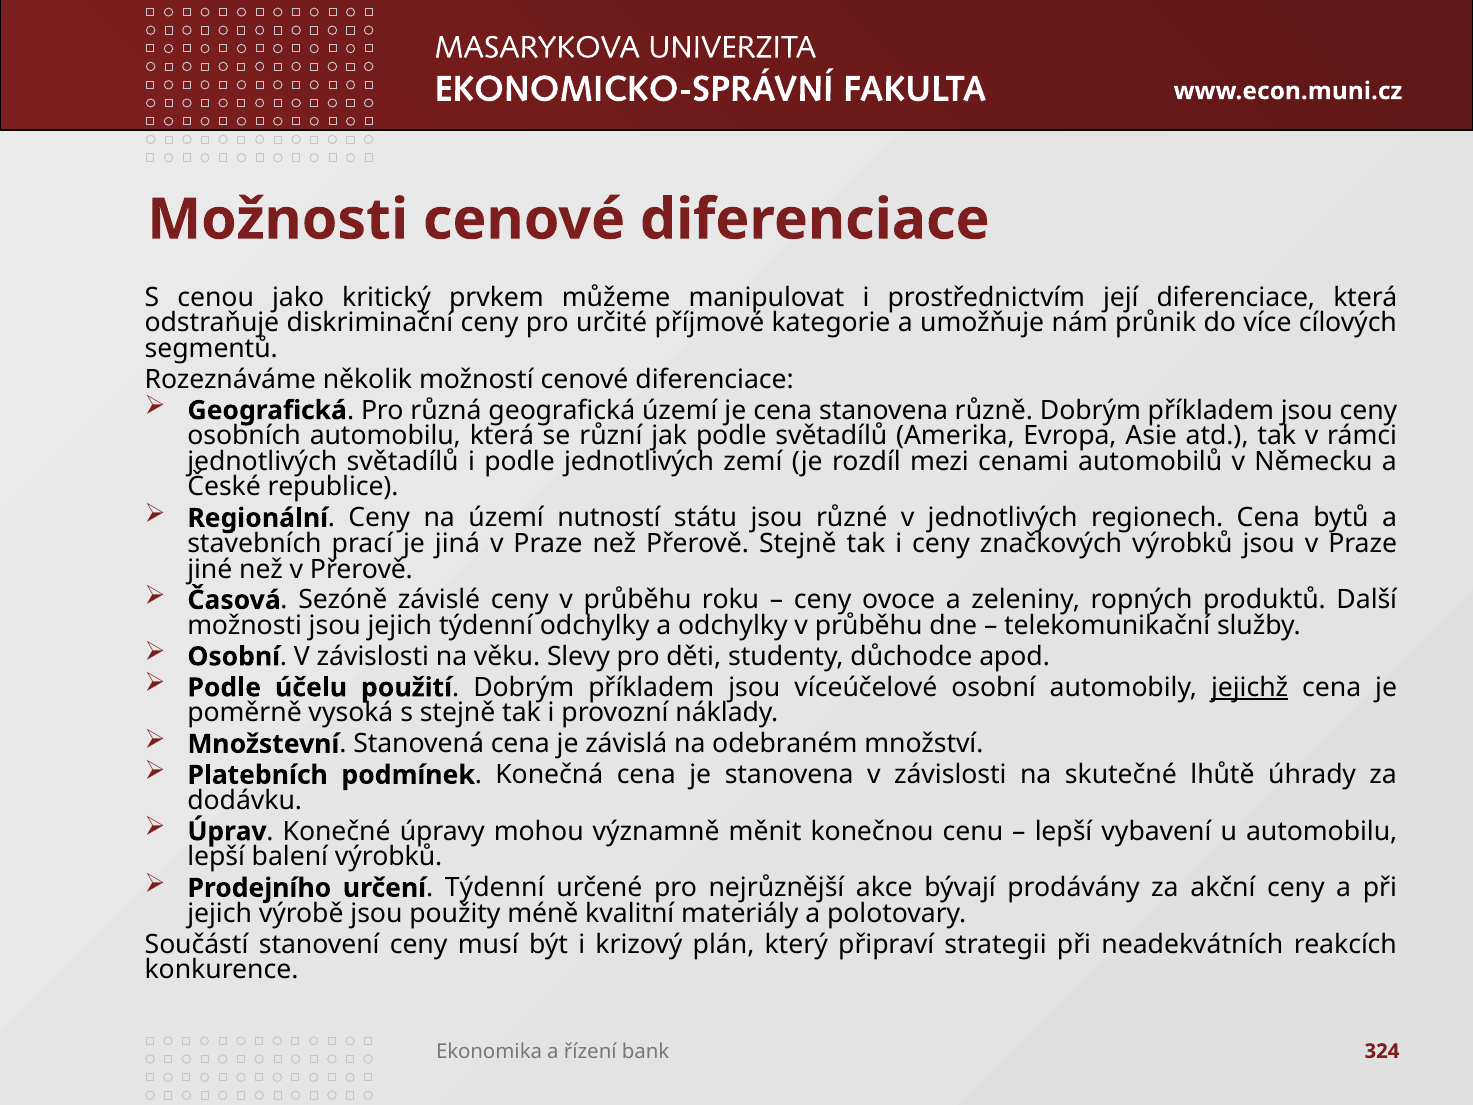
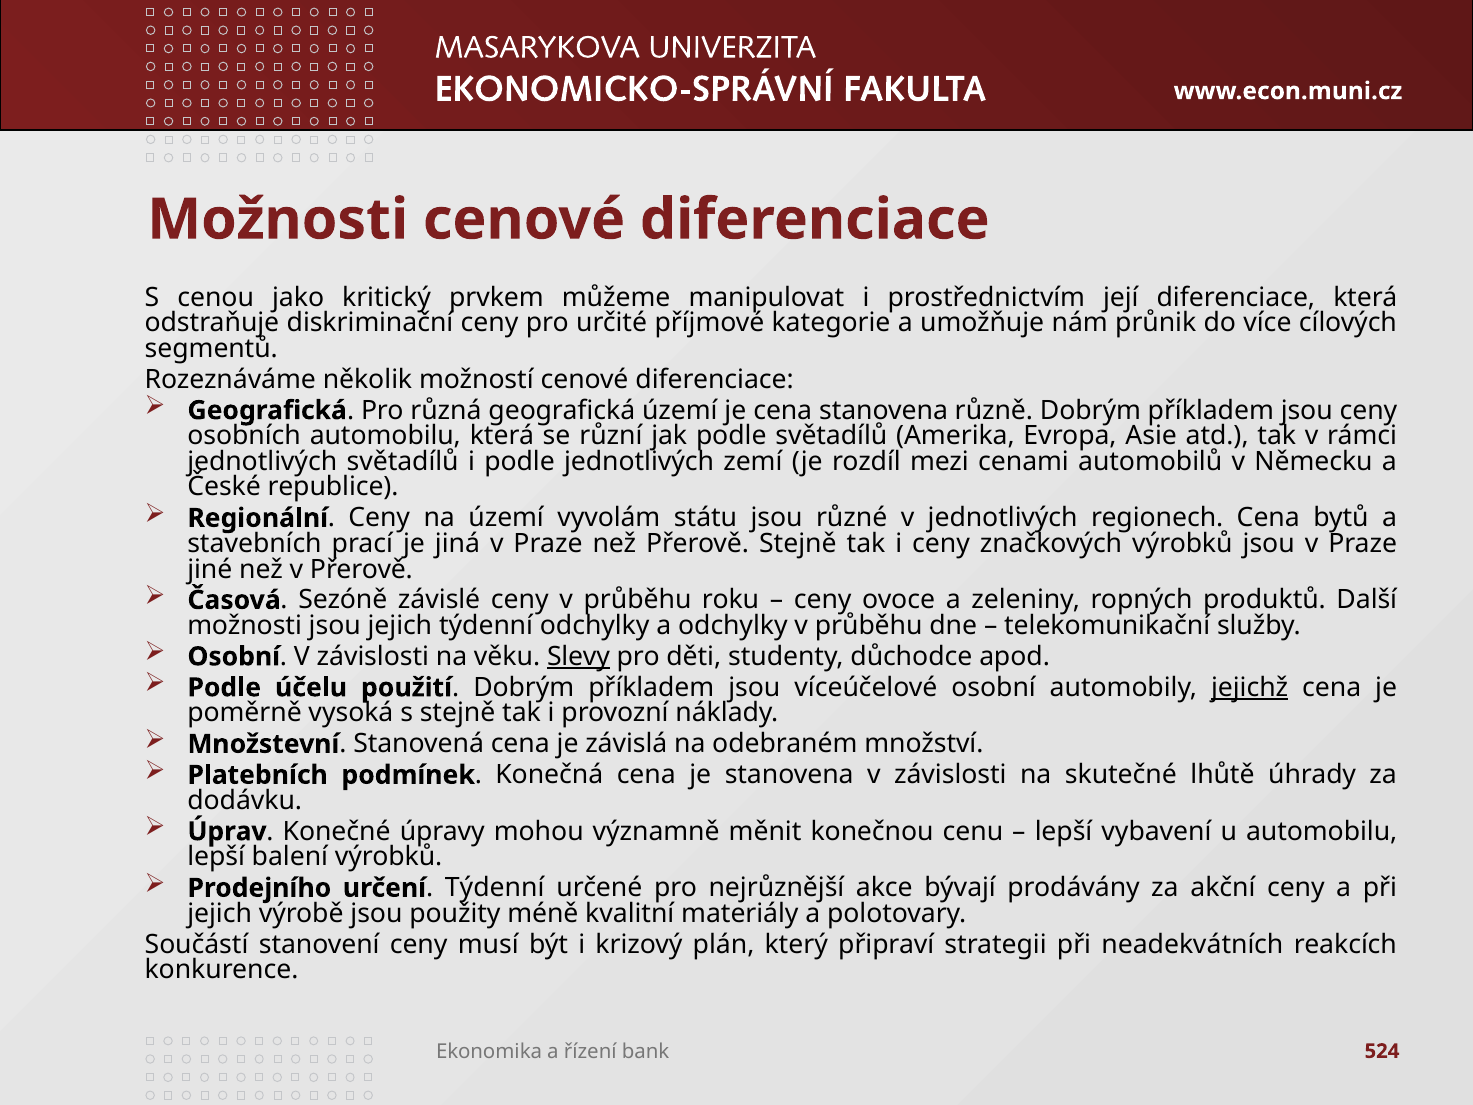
nutností: nutností -> vyvolám
Slevy underline: none -> present
324: 324 -> 524
